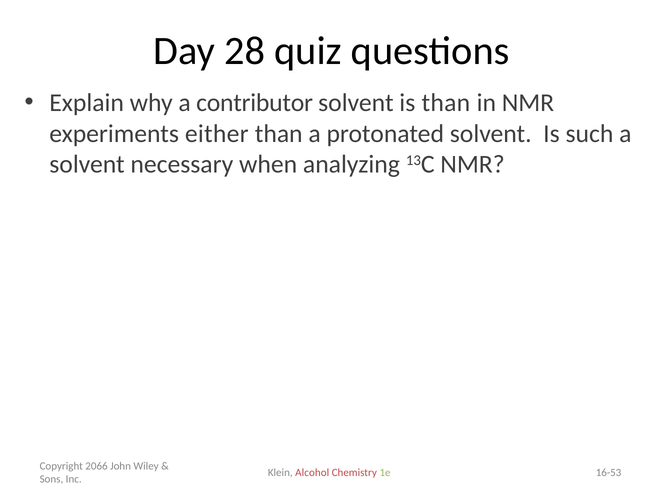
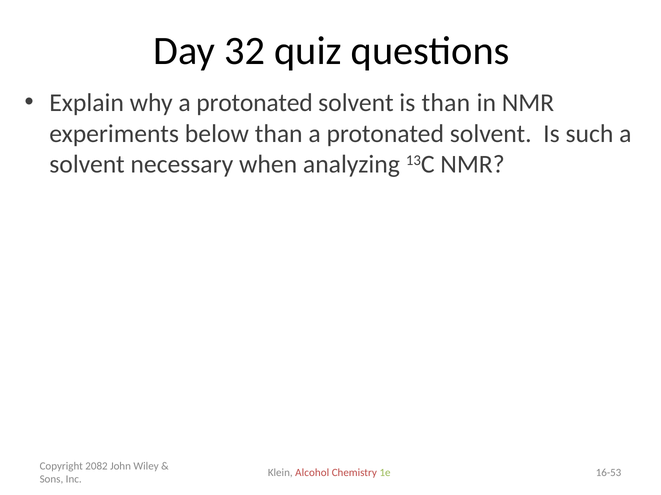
28: 28 -> 32
why a contributor: contributor -> protonated
either: either -> below
2066: 2066 -> 2082
